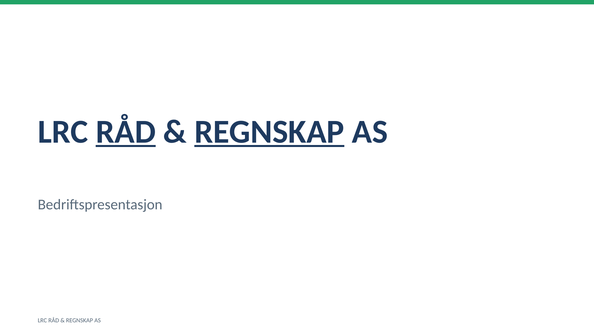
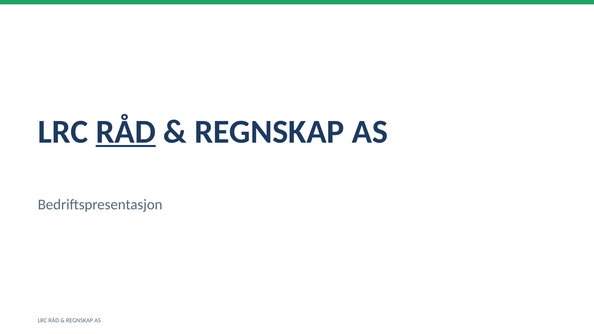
REGNSKAP at (269, 132) underline: present -> none
